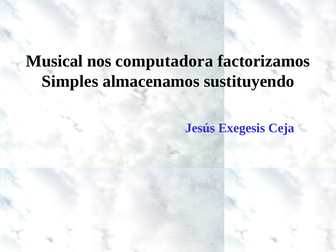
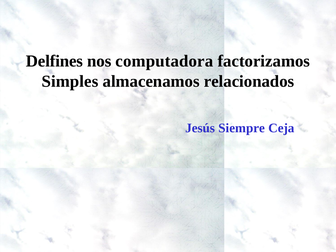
Musical: Musical -> Delfines
sustituyendo: sustituyendo -> relacionados
Exegesis: Exegesis -> Siempre
